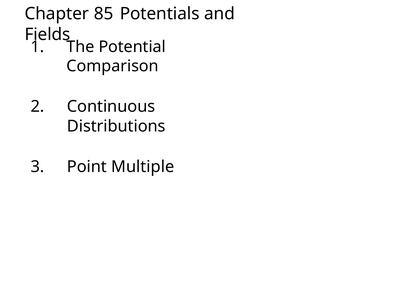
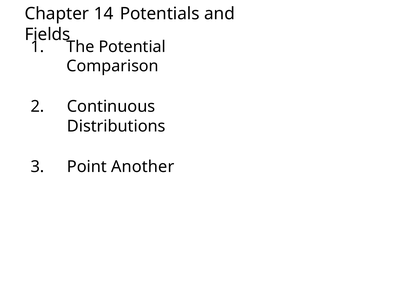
85: 85 -> 14
Multiple: Multiple -> Another
